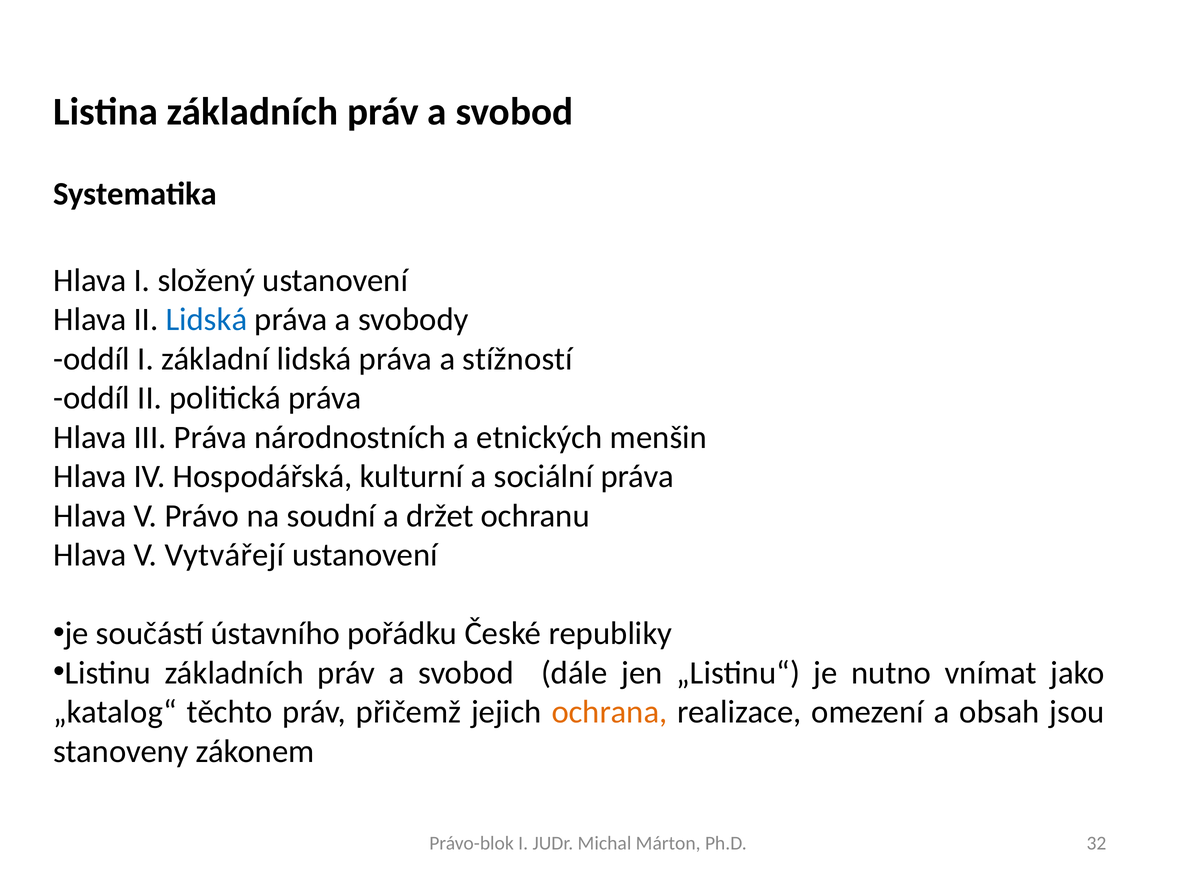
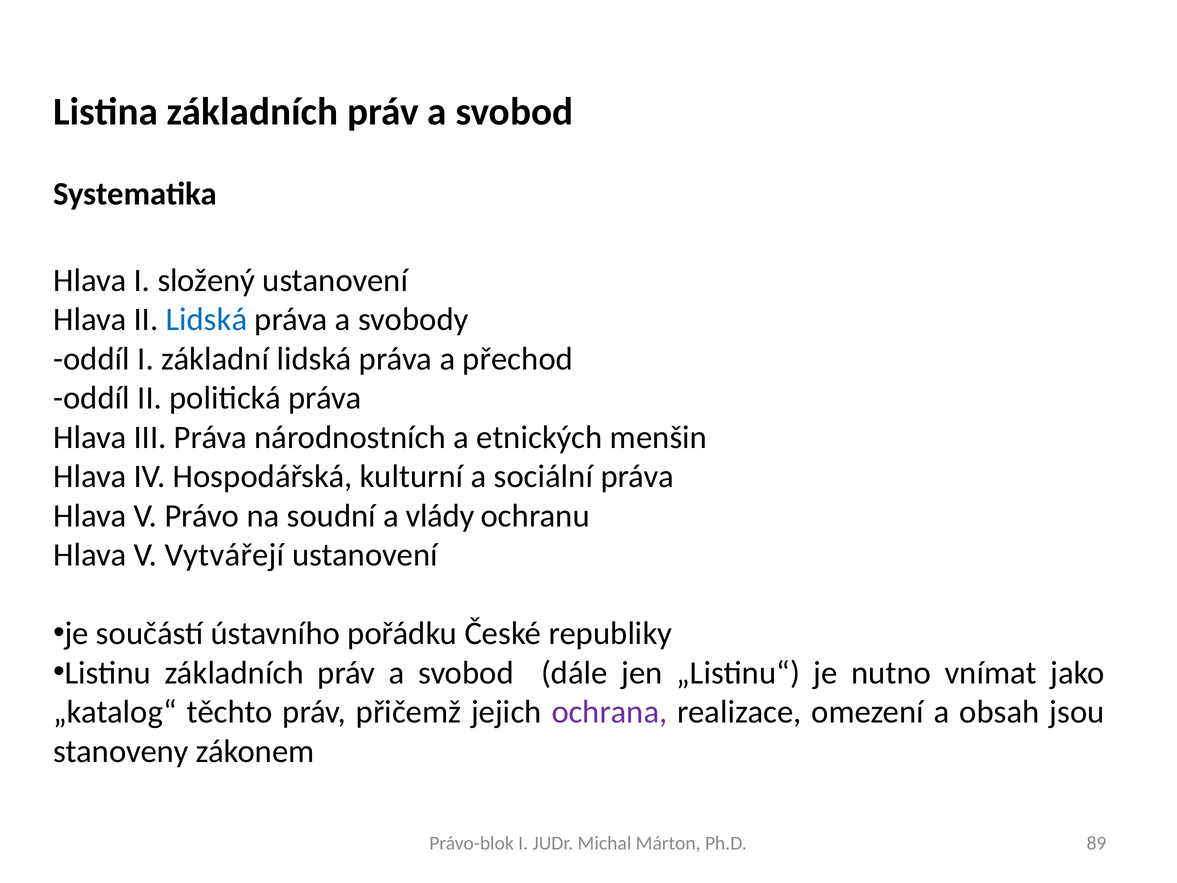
stížností: stížností -> přechod
držet: držet -> vlády
ochrana colour: orange -> purple
32: 32 -> 89
